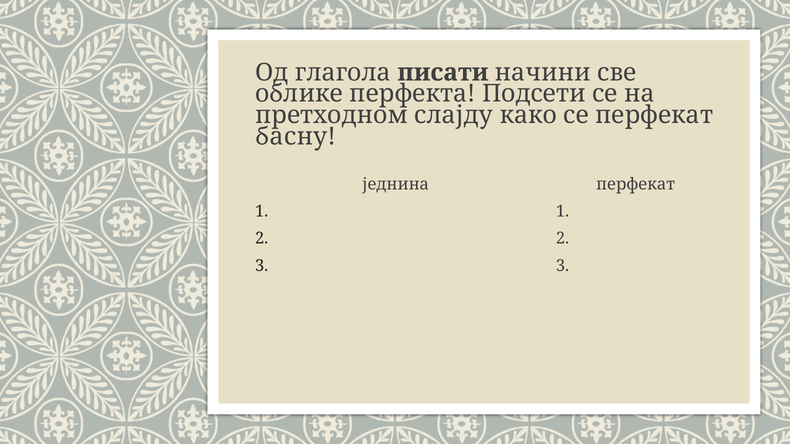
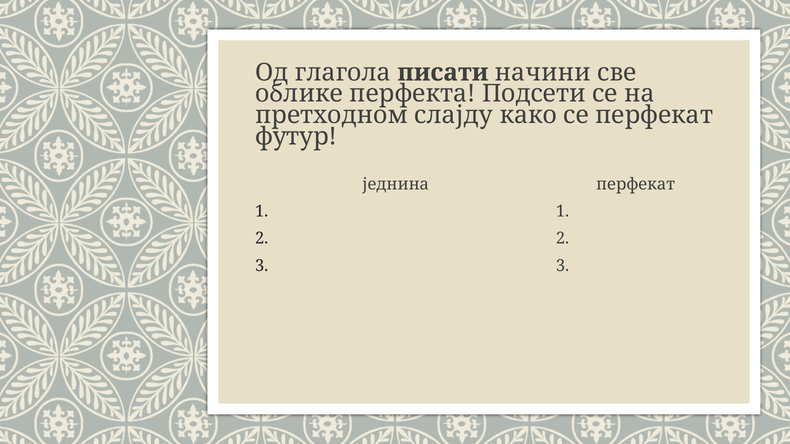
басну: басну -> футур
